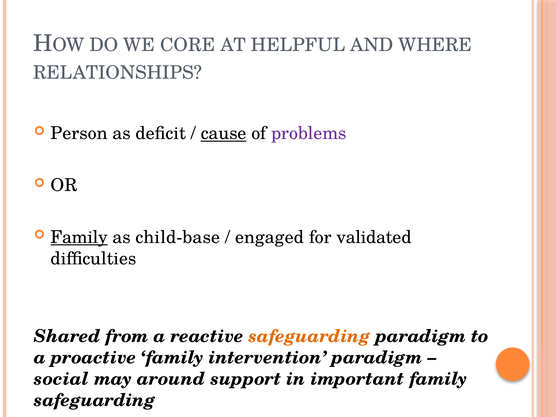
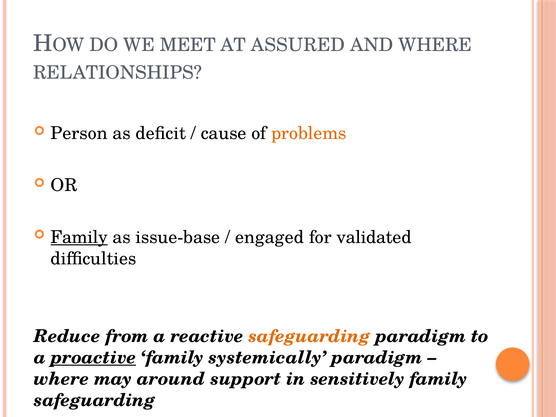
CORE: CORE -> MEET
HELPFUL: HELPFUL -> ASSURED
cause underline: present -> none
problems colour: purple -> orange
child-base: child-base -> issue-base
Shared: Shared -> Reduce
proactive underline: none -> present
intervention: intervention -> systemically
social at (61, 379): social -> where
important: important -> sensitively
